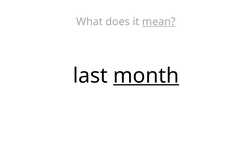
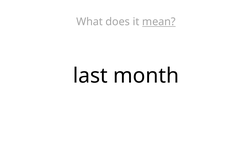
month underline: present -> none
